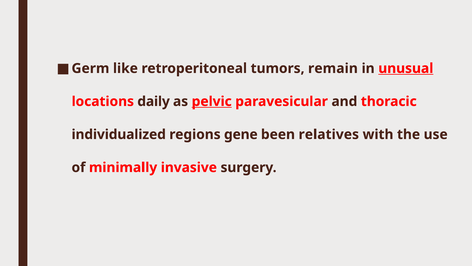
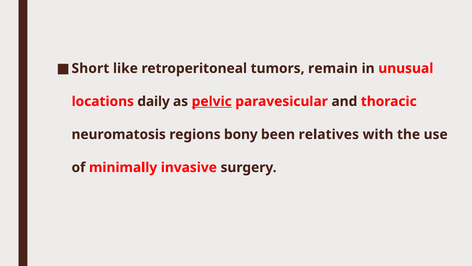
Germ: Germ -> Short
unusual underline: present -> none
individualized: individualized -> neuromatosis
gene: gene -> bony
